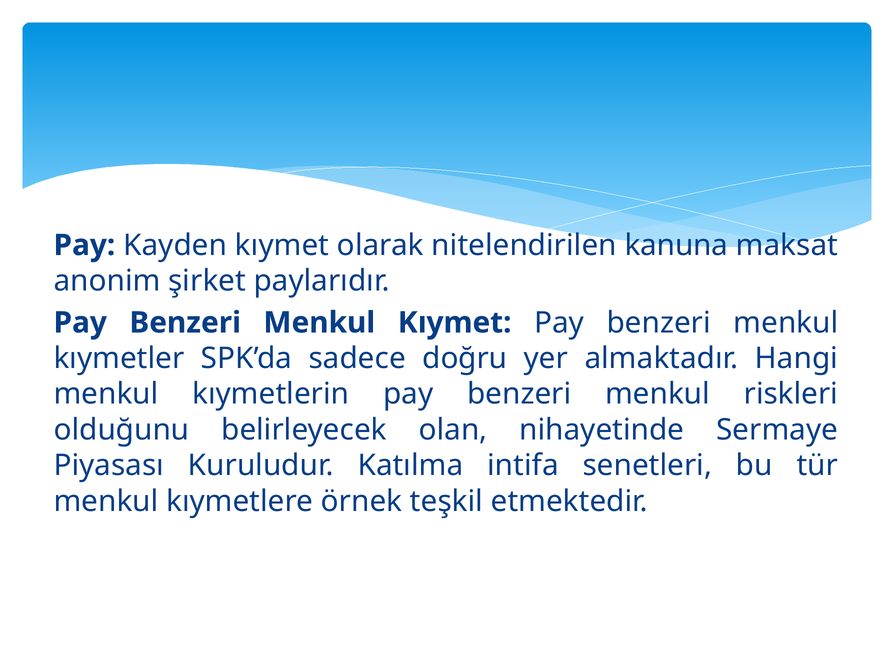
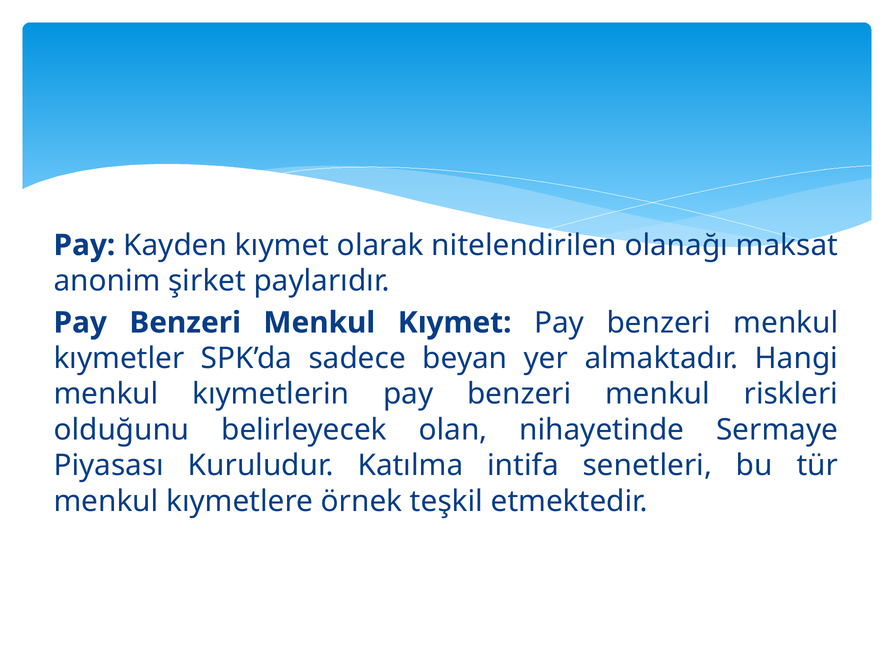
kanuna: kanuna -> olanağı
doğru: doğru -> beyan
